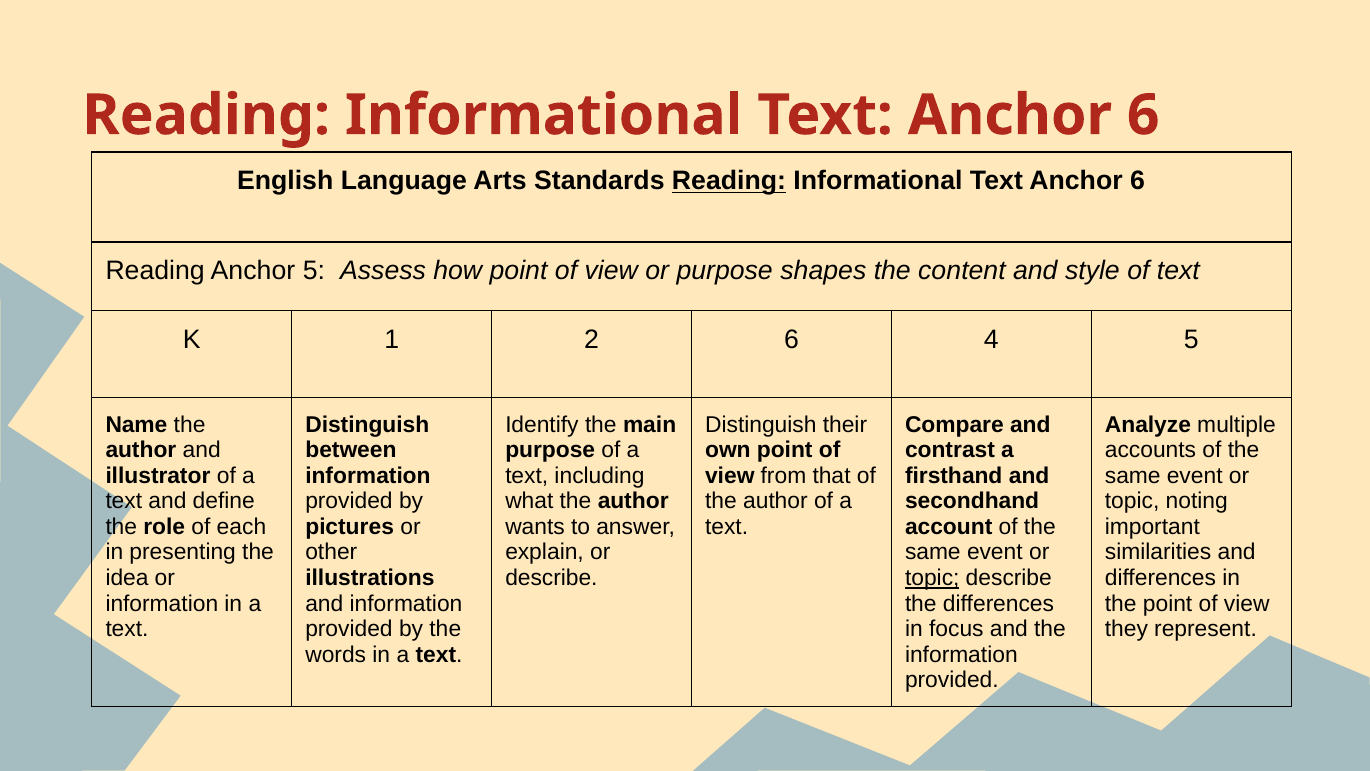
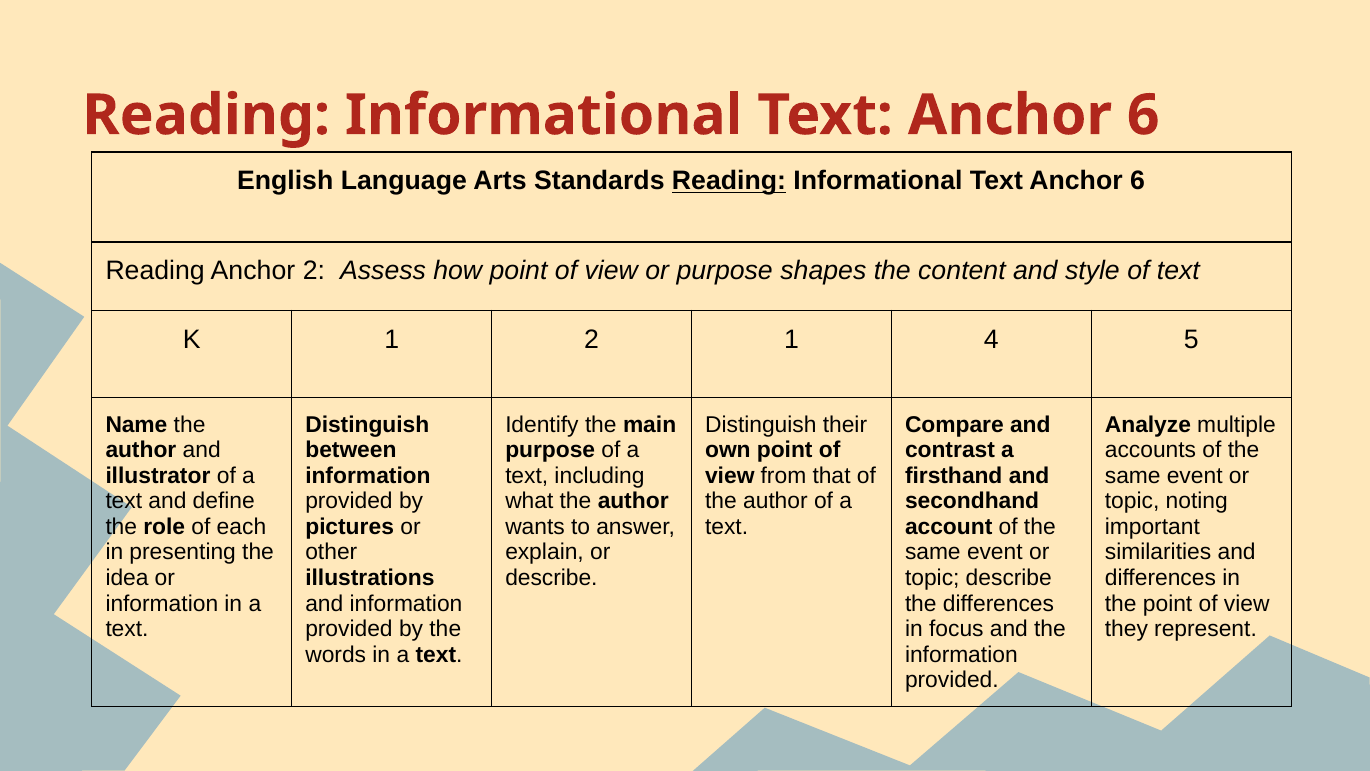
Anchor 5: 5 -> 2
2 6: 6 -> 1
topic at (932, 578) underline: present -> none
